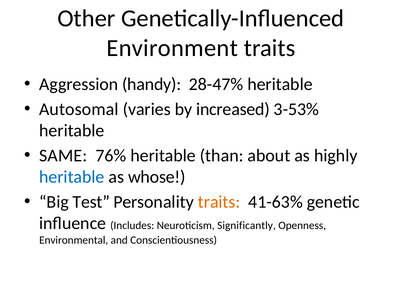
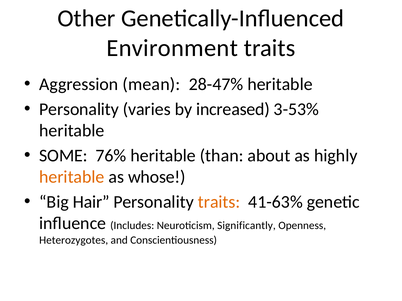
handy: handy -> mean
Autosomal at (79, 109): Autosomal -> Personality
SAME: SAME -> SOME
heritable at (72, 177) colour: blue -> orange
Test: Test -> Hair
Environmental: Environmental -> Heterozygotes
